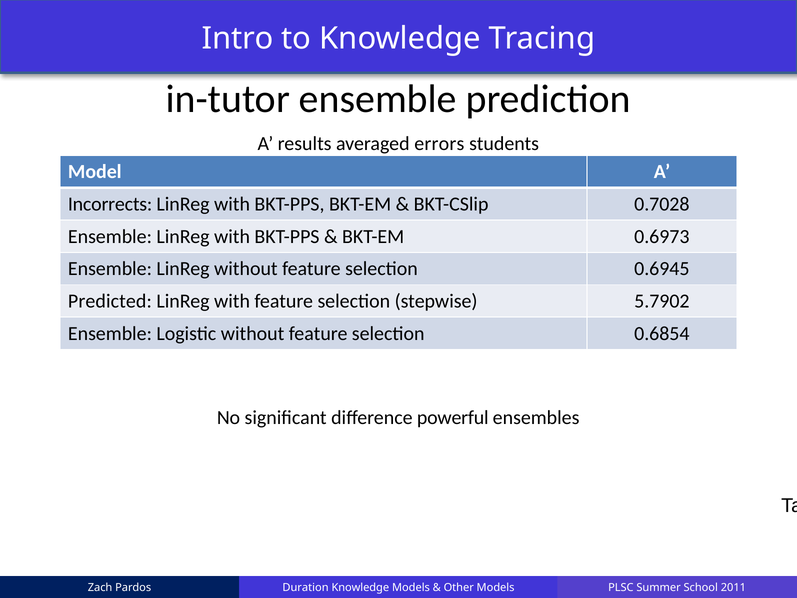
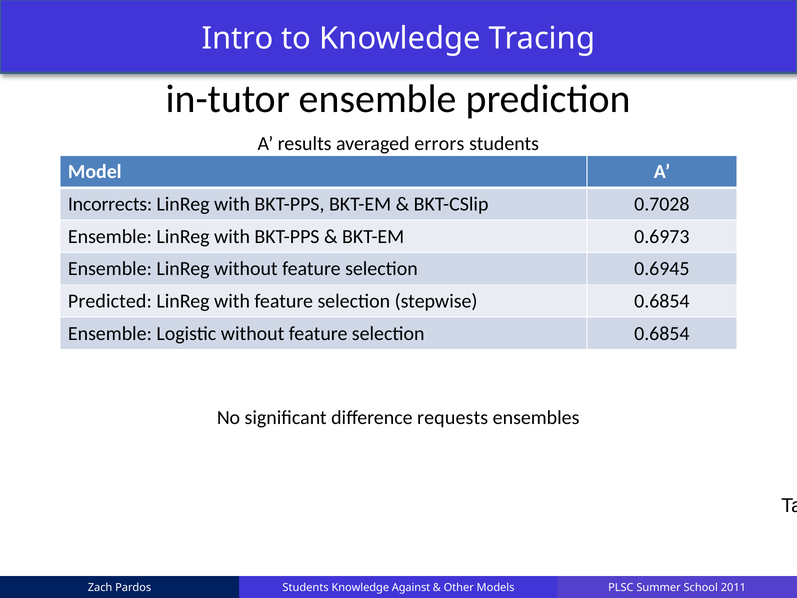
stepwise 5.7902: 5.7902 -> 0.6854
powerful: powerful -> requests
Duration at (306, 588): Duration -> Students
Knowledge Models: Models -> Against
